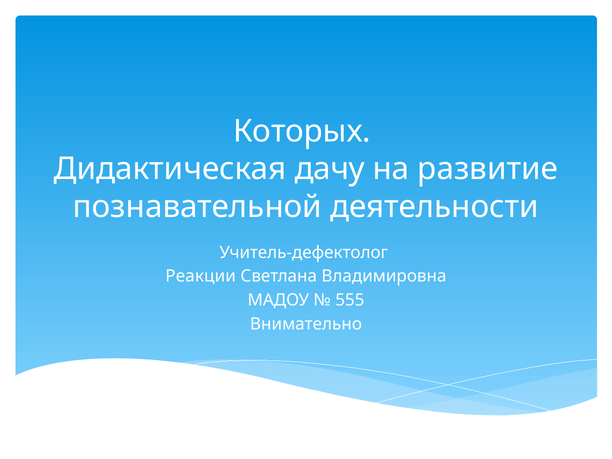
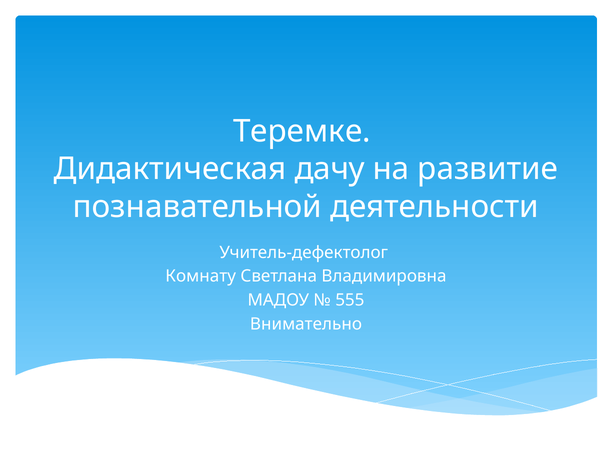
Которых: Которых -> Теремке
Реакции: Реакции -> Комнату
